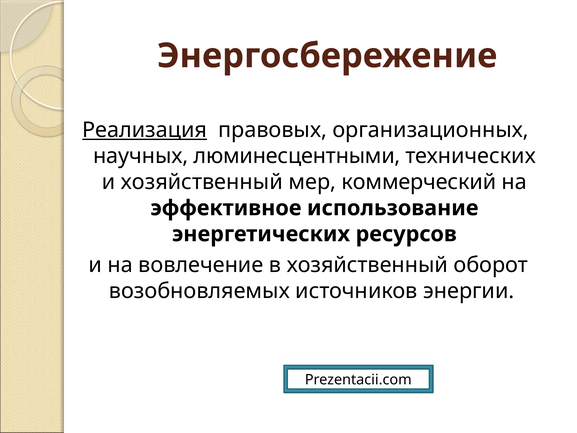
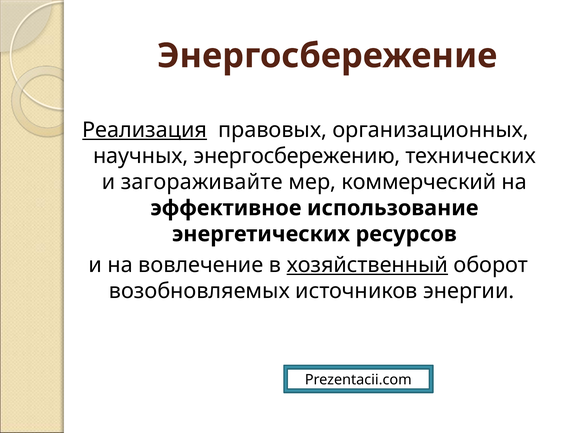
люминесцентными: люминесцентными -> энергосбережению
и хозяйственный: хозяйственный -> загораживайте
хозяйственный at (367, 265) underline: none -> present
